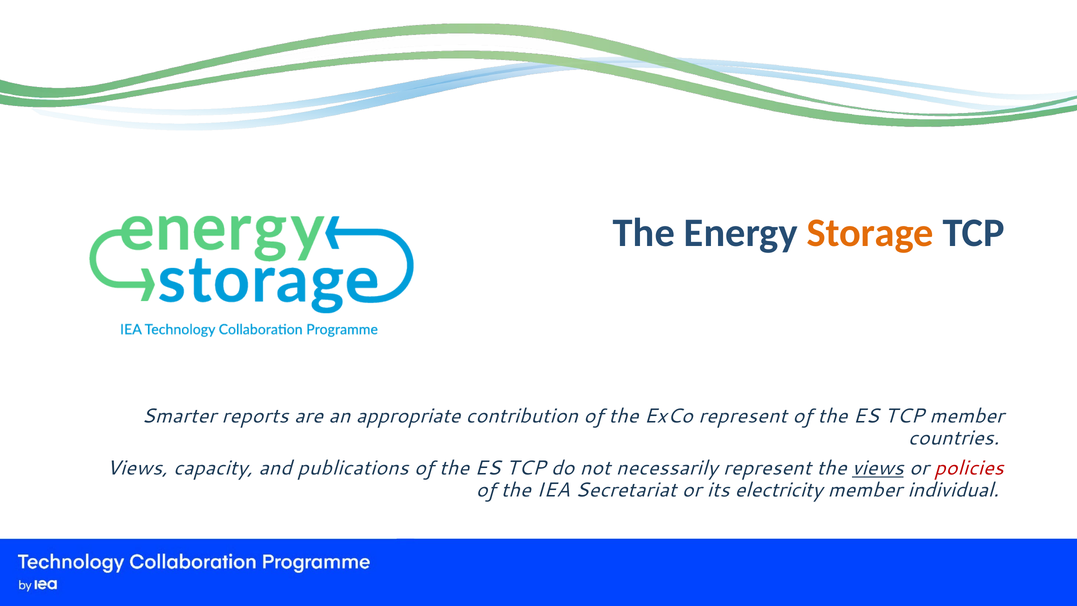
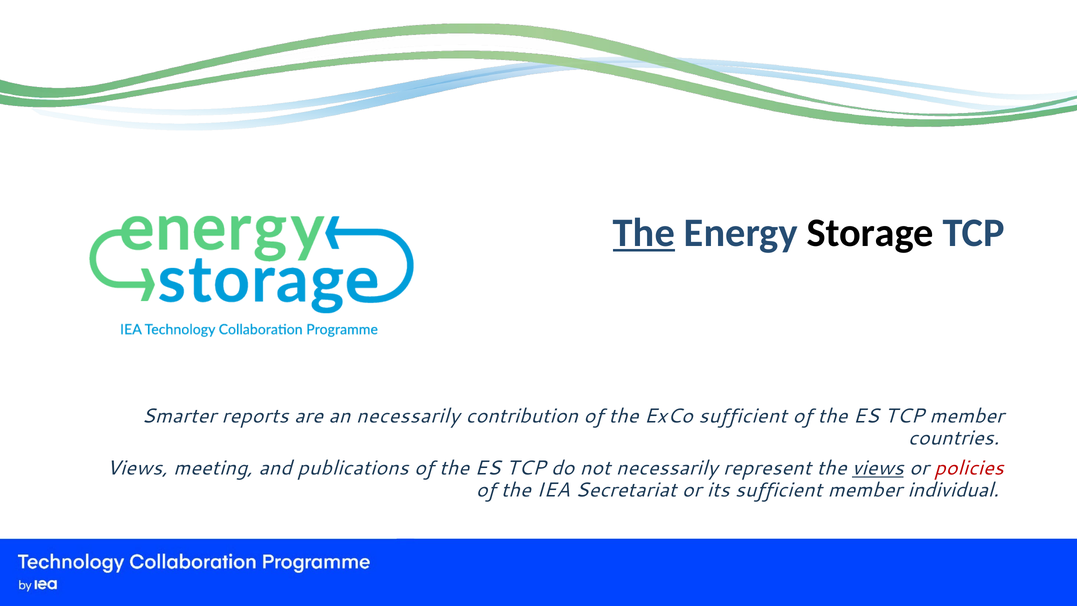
The at (644, 233) underline: none -> present
Storage colour: orange -> black
an appropriate: appropriate -> necessarily
ExCo represent: represent -> sufficient
capacity: capacity -> meeting
its electricity: electricity -> sufficient
